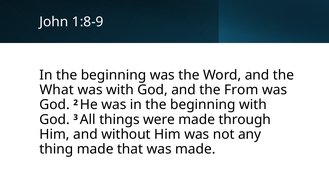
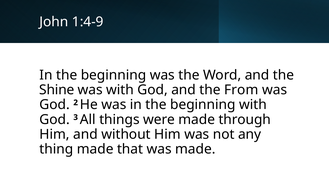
1:8-9: 1:8-9 -> 1:4-9
What: What -> Shine
